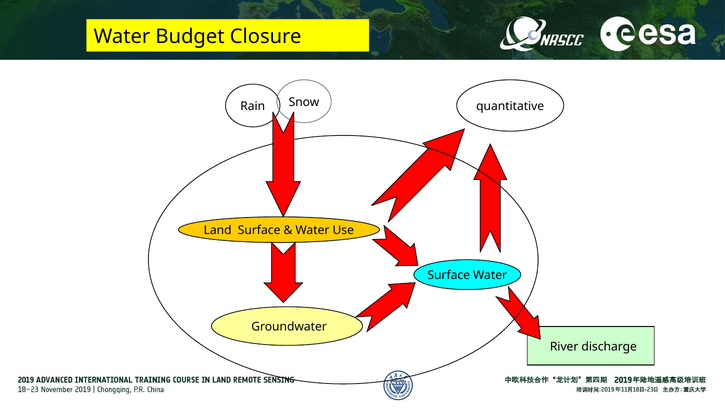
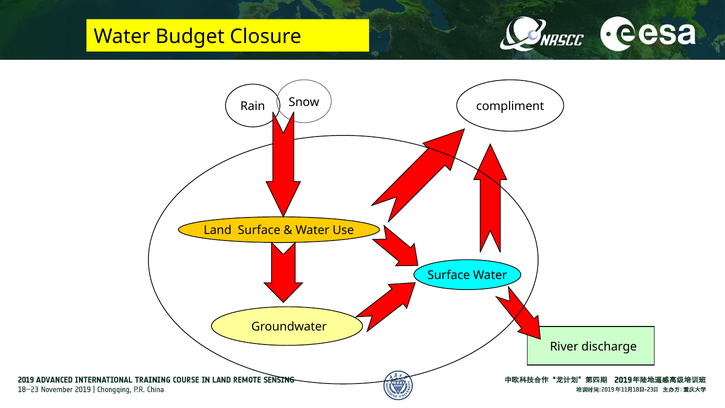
quantitative: quantitative -> compliment
